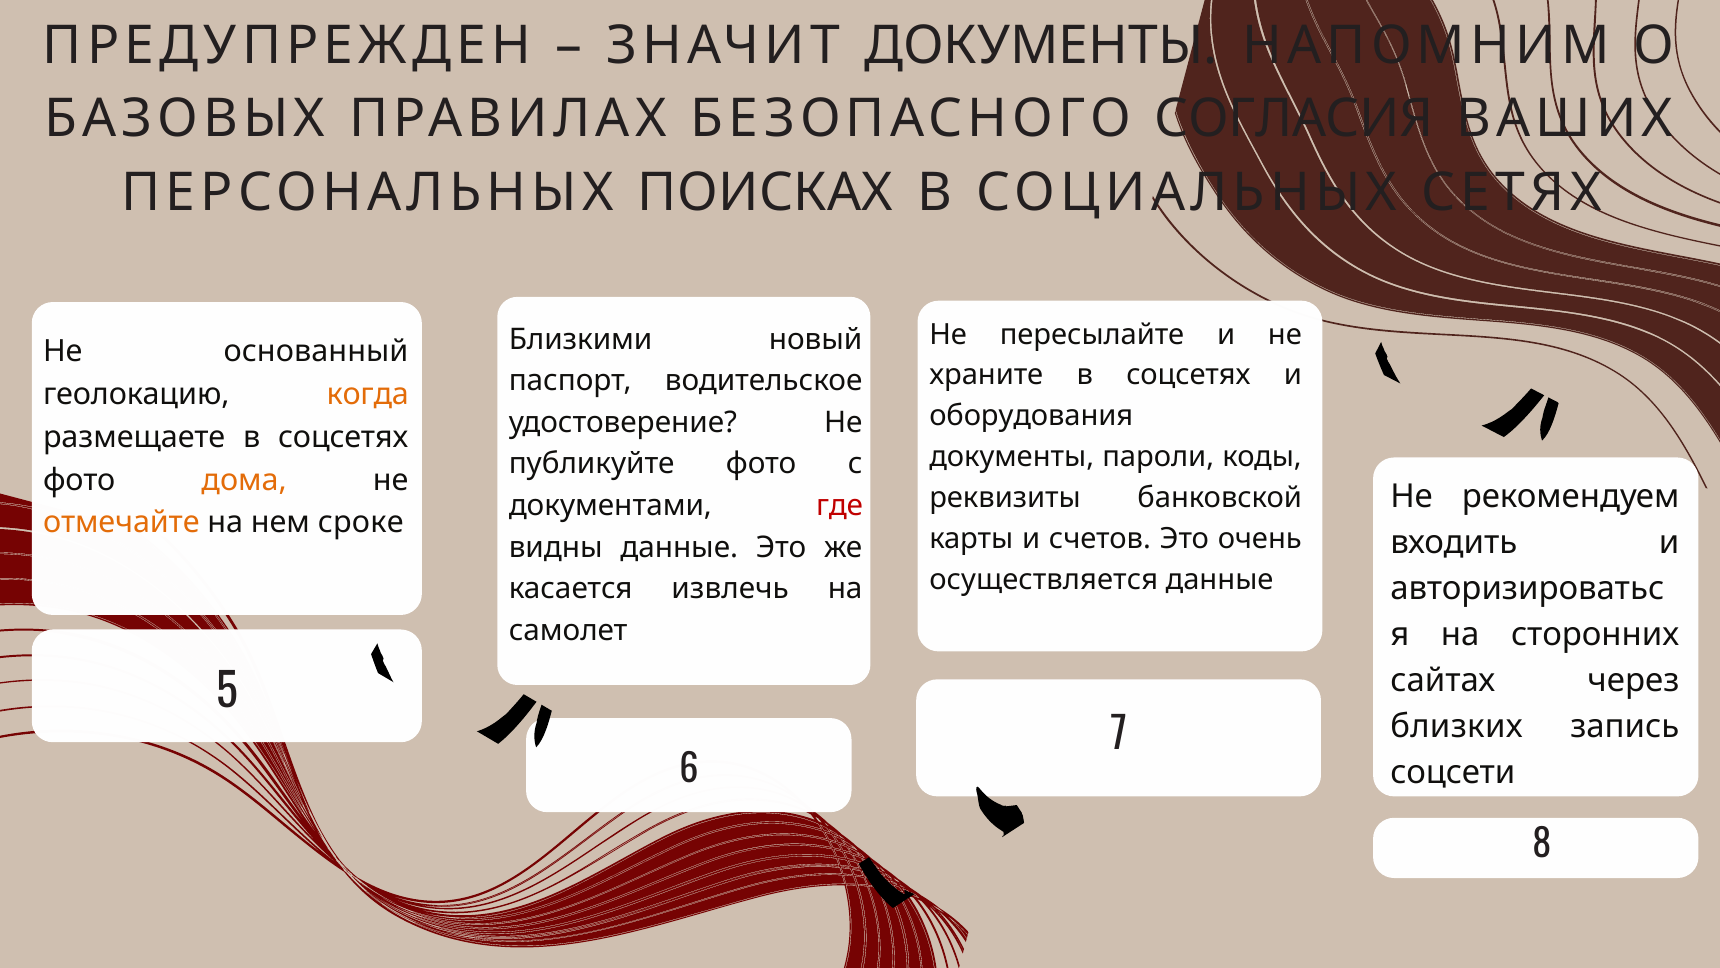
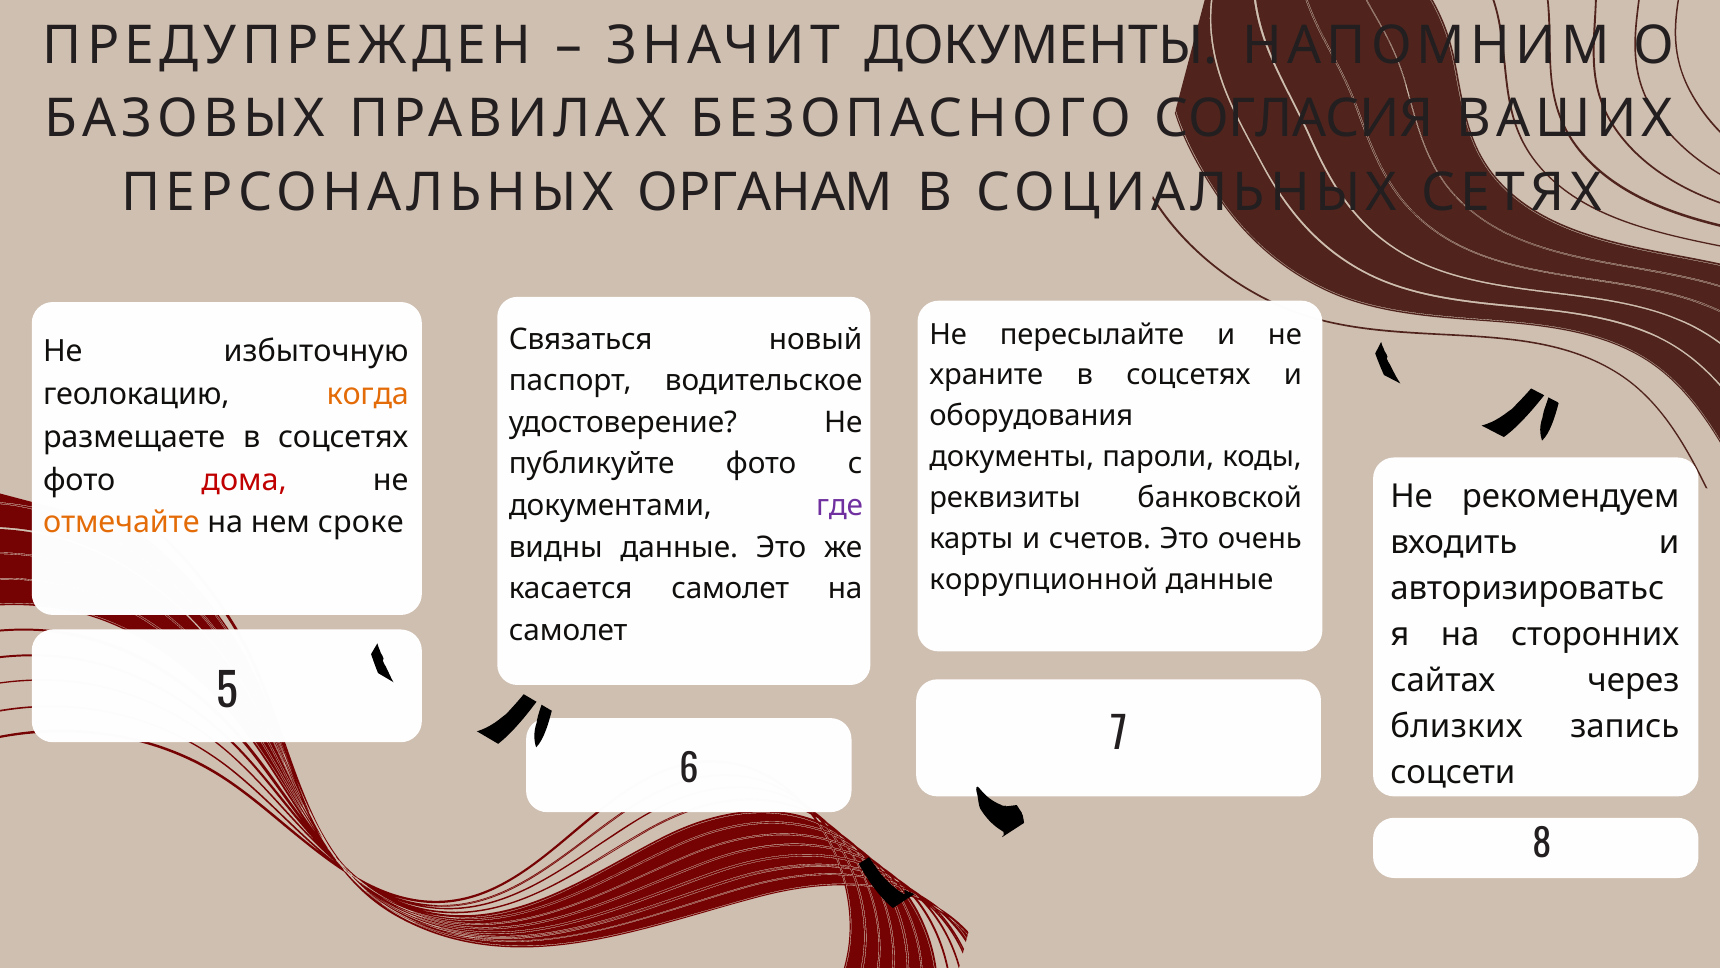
ПОИСКАХ: ПОИСКАХ -> ОРГАНАМ
Близкими: Близкими -> Связаться
основанный: основанный -> избыточную
дома colour: orange -> red
где colour: red -> purple
осуществляется: осуществляется -> коррупционной
касается извлечь: извлечь -> самолет
